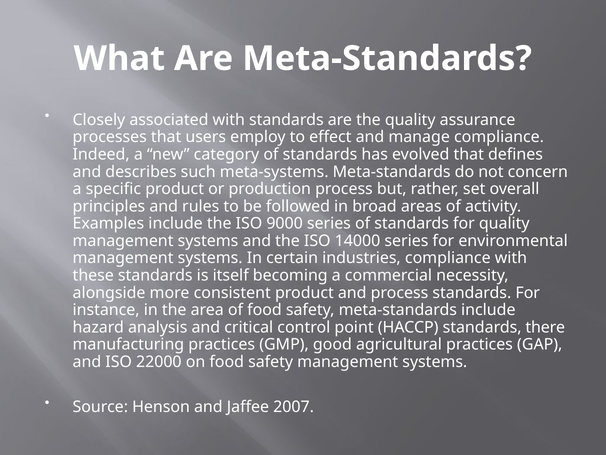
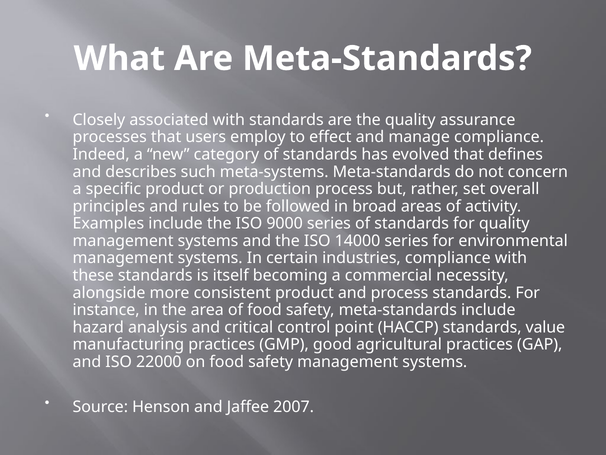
there: there -> value
